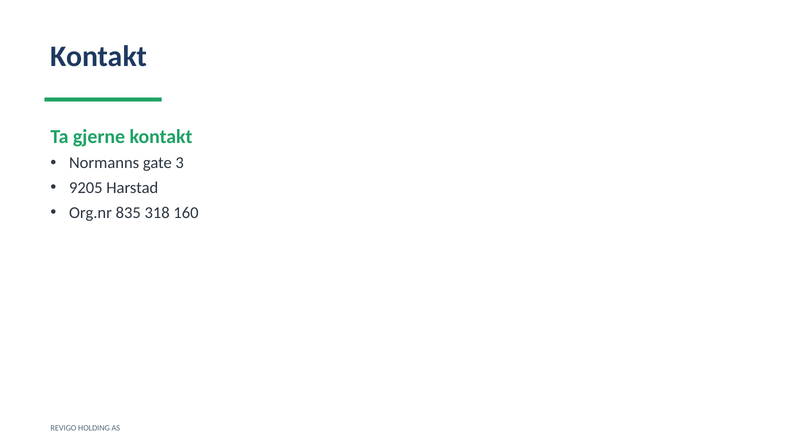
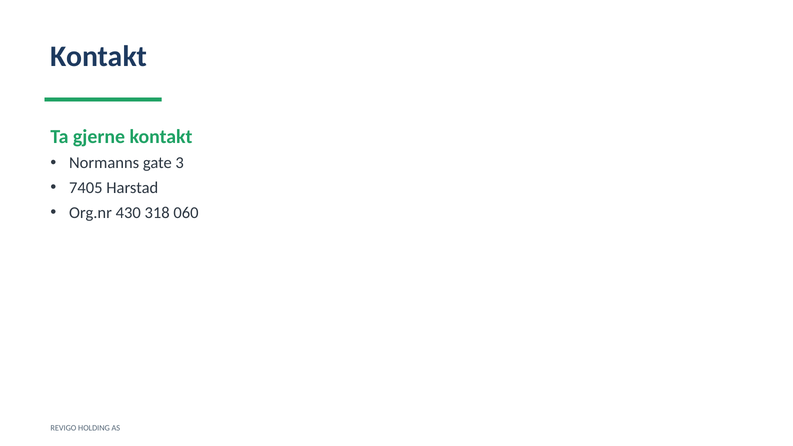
9205: 9205 -> 7405
835: 835 -> 430
160: 160 -> 060
